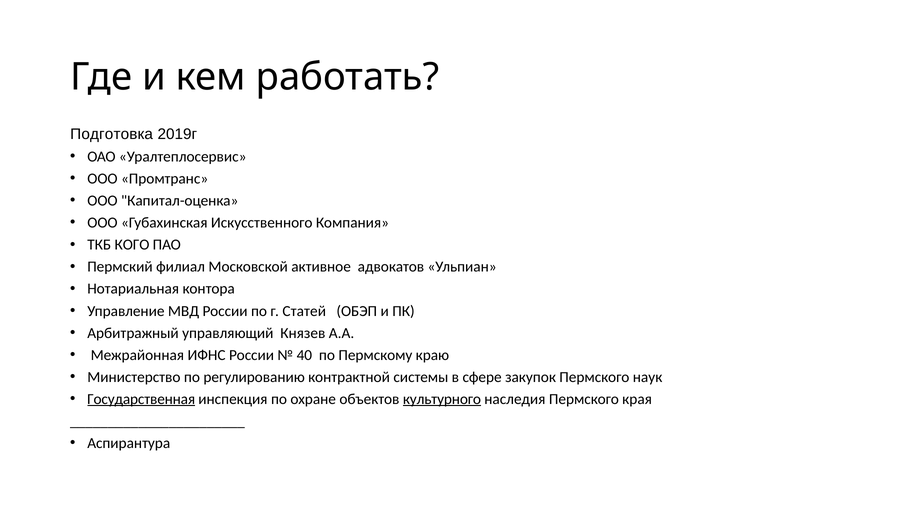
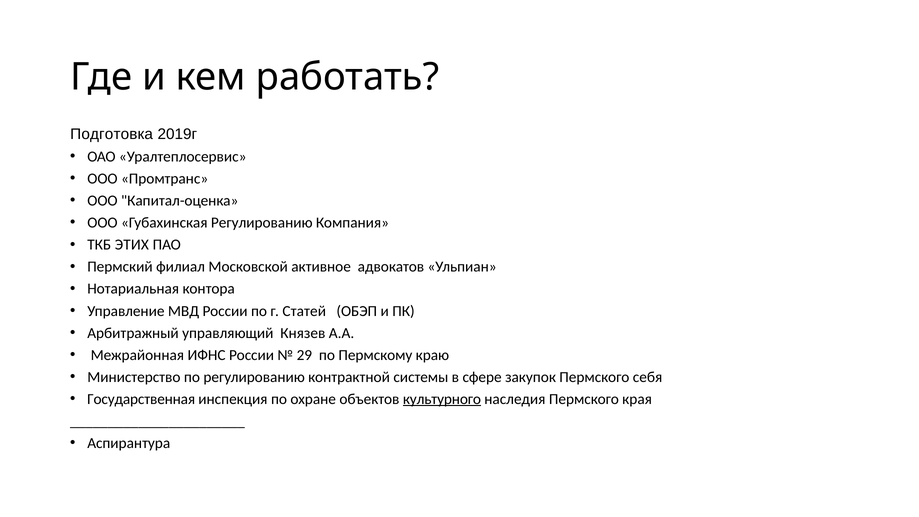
Губахинская Искусственного: Искусственного -> Регулированию
КОГО: КОГО -> ЭТИХ
40: 40 -> 29
наук: наук -> себя
Государственная underline: present -> none
